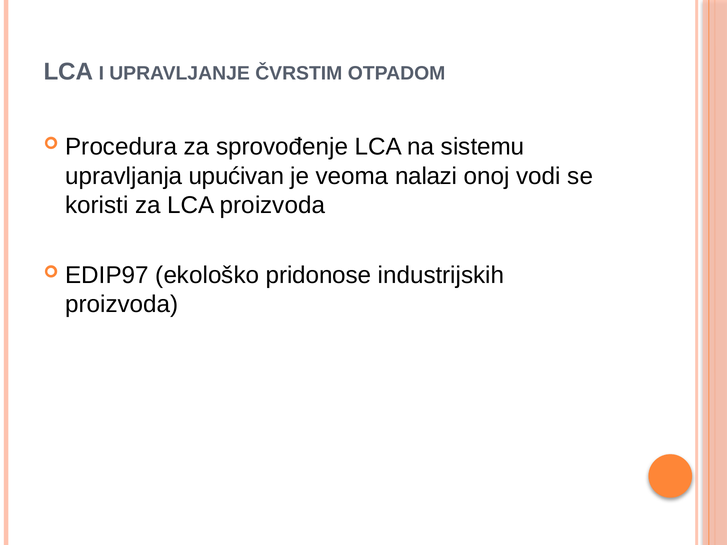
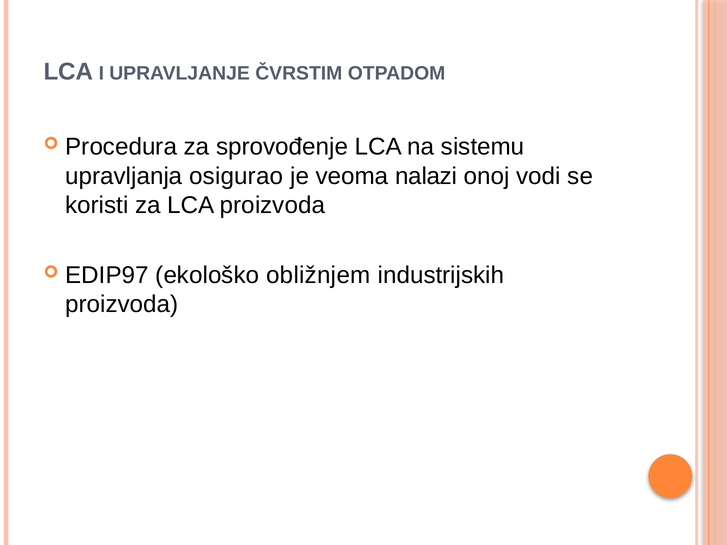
upućivan: upućivan -> osigurao
pridonose: pridonose -> obližnjem
